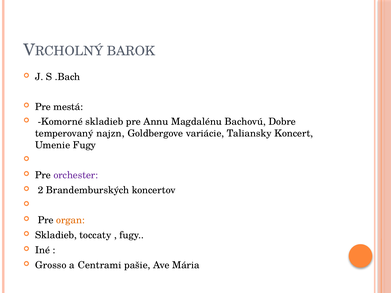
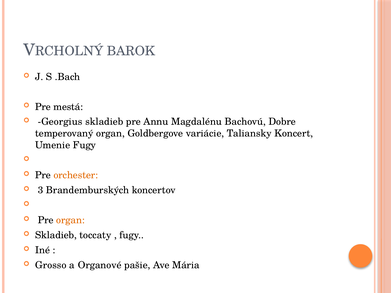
Komorné: Komorné -> Georgius
temperovaný najzn: najzn -> organ
orchester colour: purple -> orange
2: 2 -> 3
Centrami: Centrami -> Organové
